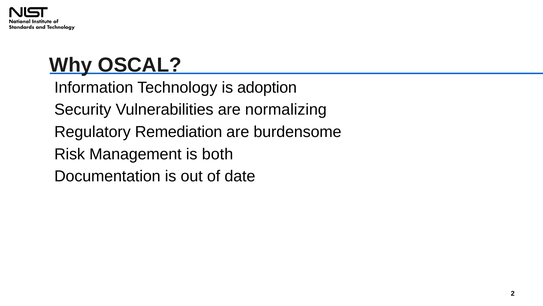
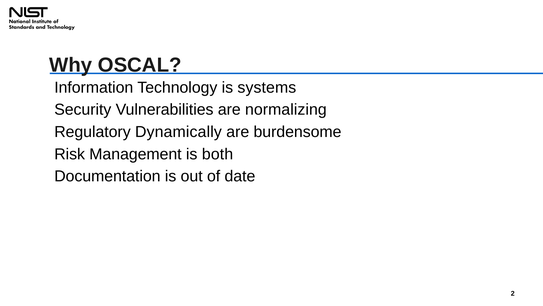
adoption: adoption -> systems
Remediation: Remediation -> Dynamically
